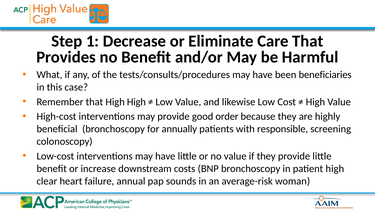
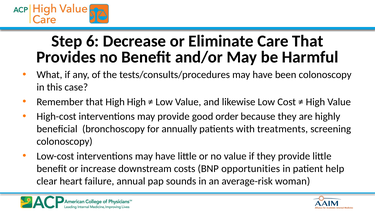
1: 1 -> 6
been beneficiaries: beneficiaries -> colonoscopy
responsible: responsible -> treatments
BNP bronchoscopy: bronchoscopy -> opportunities
patient high: high -> help
